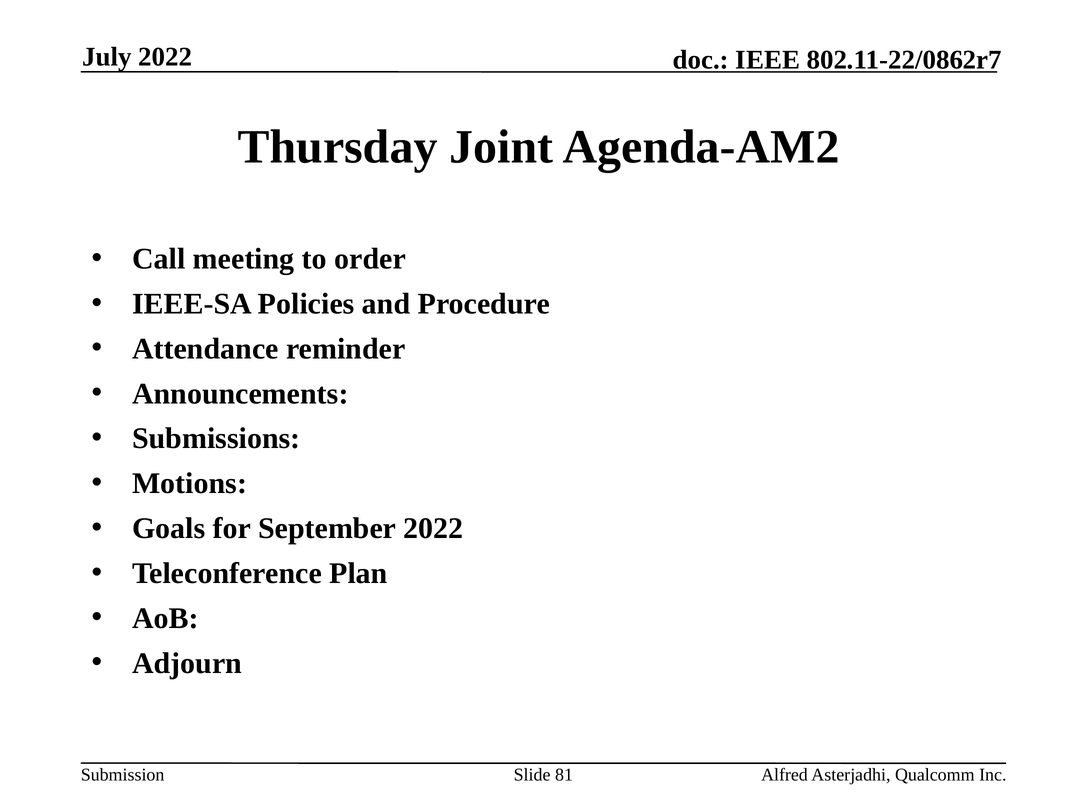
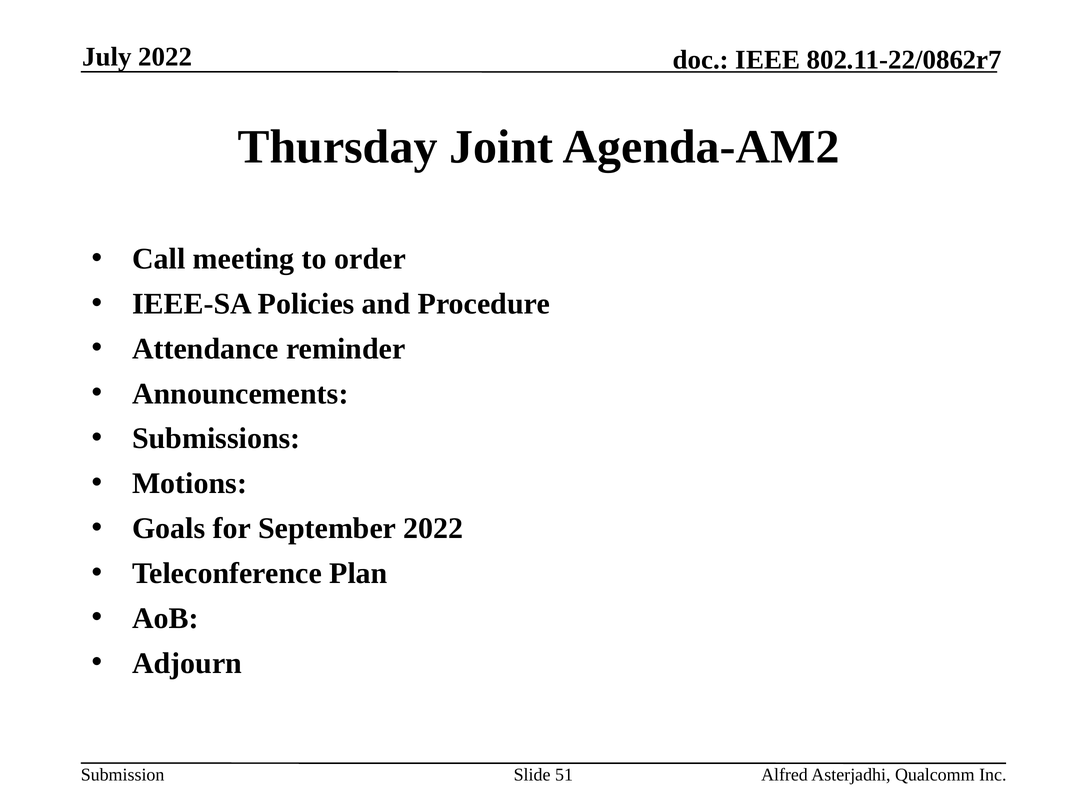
81: 81 -> 51
